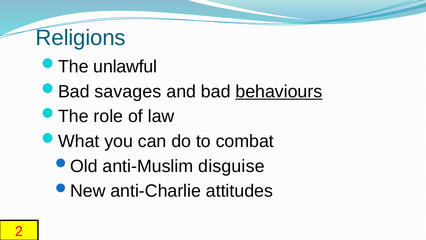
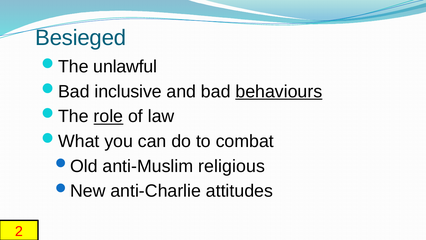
Religions: Religions -> Besieged
savages: savages -> inclusive
role underline: none -> present
disguise: disguise -> religious
